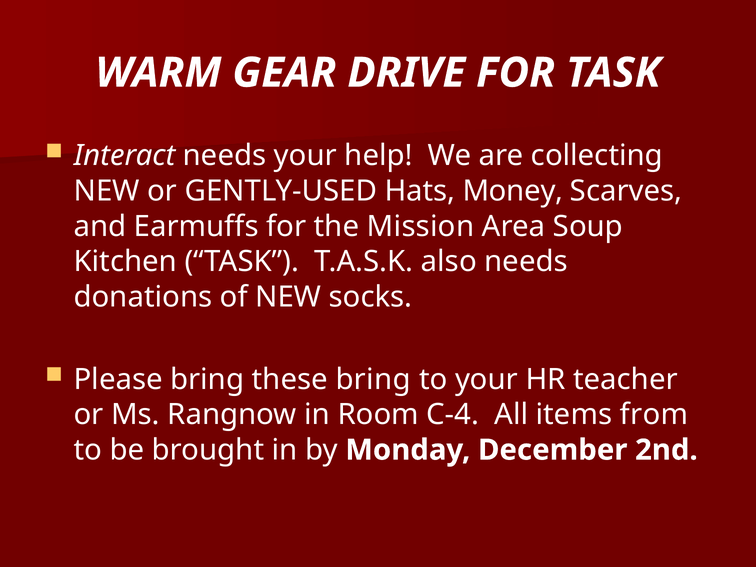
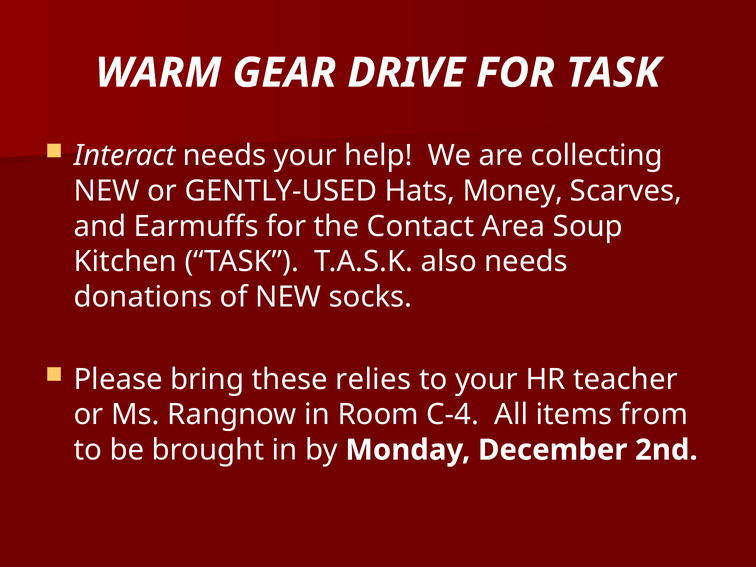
Mission: Mission -> Contact
these bring: bring -> relies
